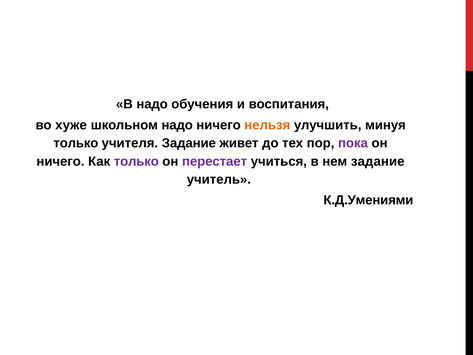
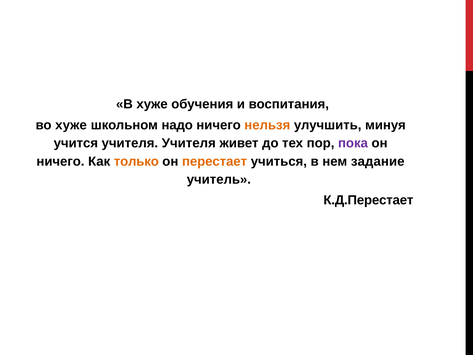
В надо: надо -> хуже
только at (76, 143): только -> учится
учителя Задание: Задание -> Учителя
только at (136, 161) colour: purple -> orange
перестает colour: purple -> orange
К.Д.Умениями: К.Д.Умениями -> К.Д.Перестает
